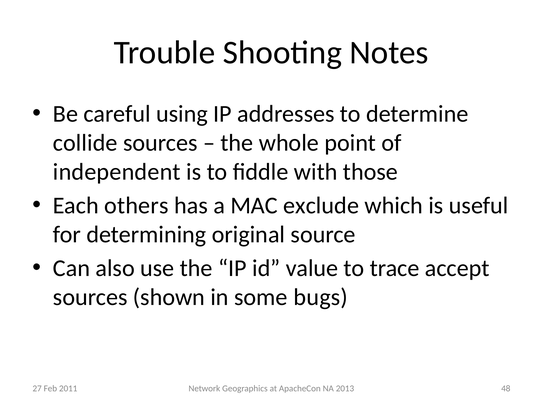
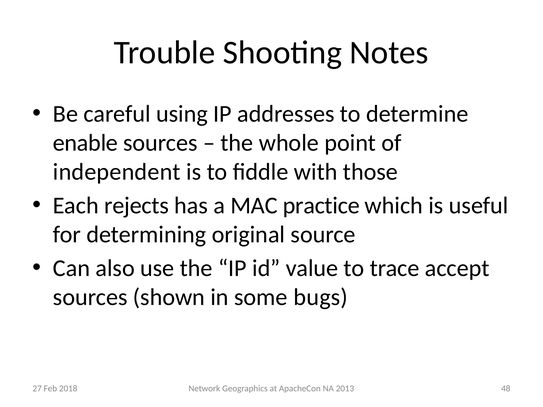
collide: collide -> enable
others: others -> rejects
exclude: exclude -> practice
2011: 2011 -> 2018
